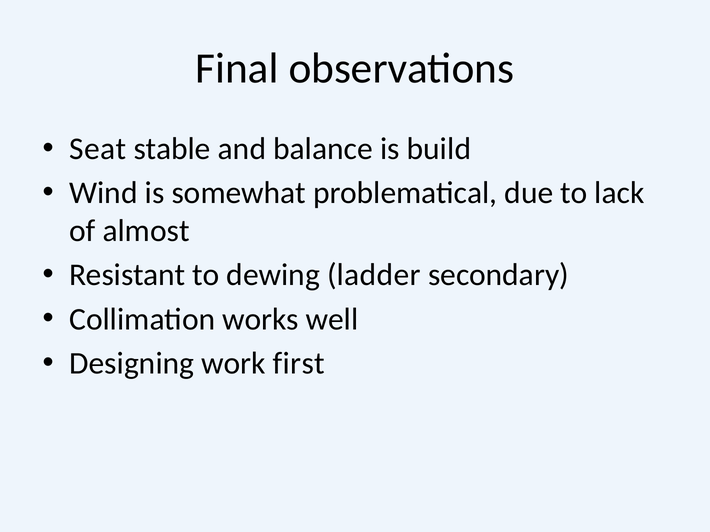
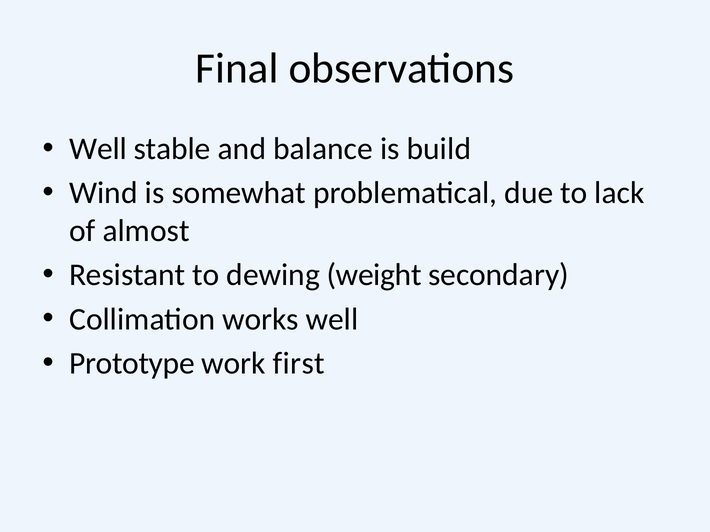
Seat at (98, 149): Seat -> Well
ladder: ladder -> weight
Designing: Designing -> Prototype
